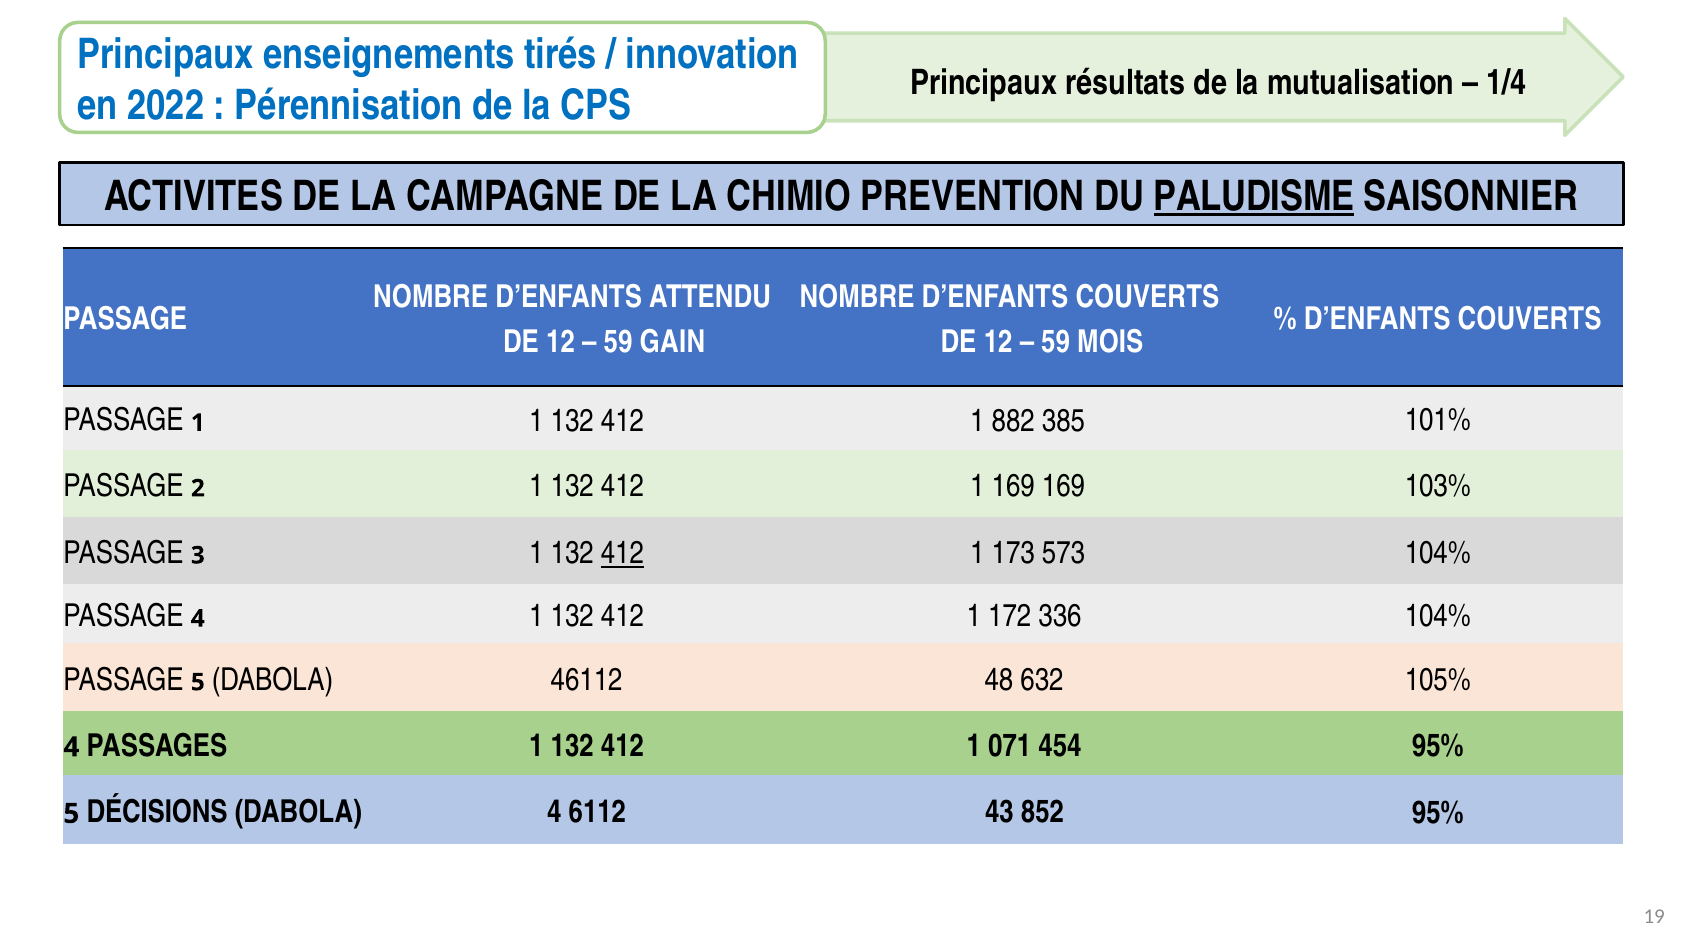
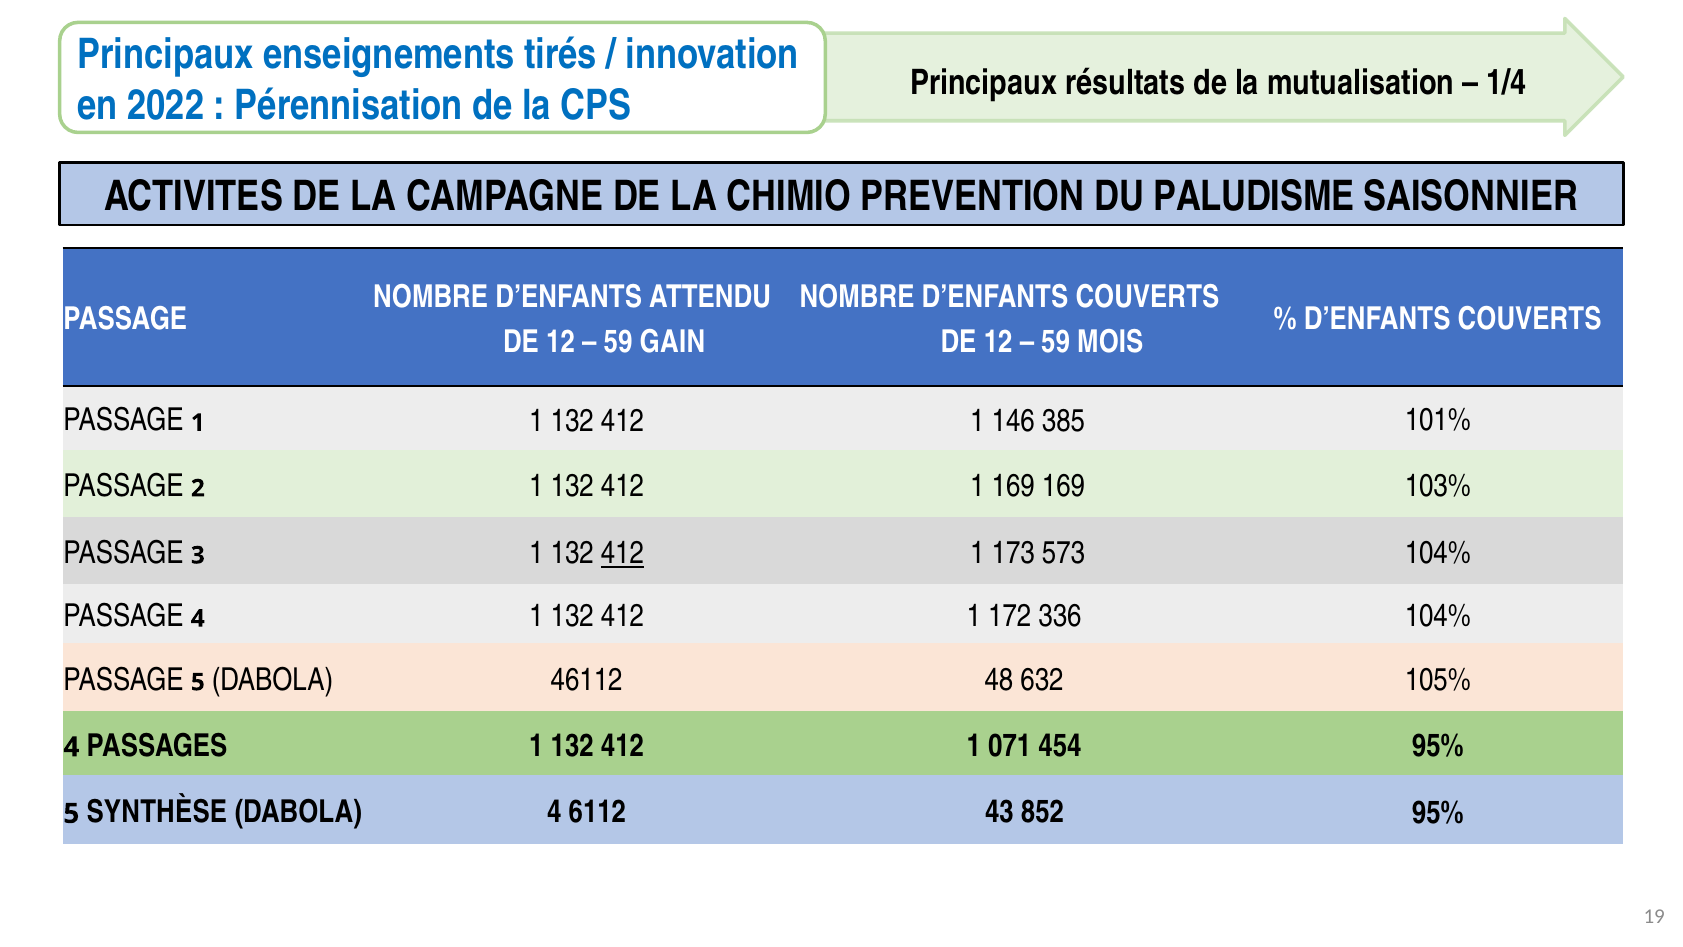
PALUDISME underline: present -> none
882: 882 -> 146
DÉCISIONS: DÉCISIONS -> SYNTHÈSE
